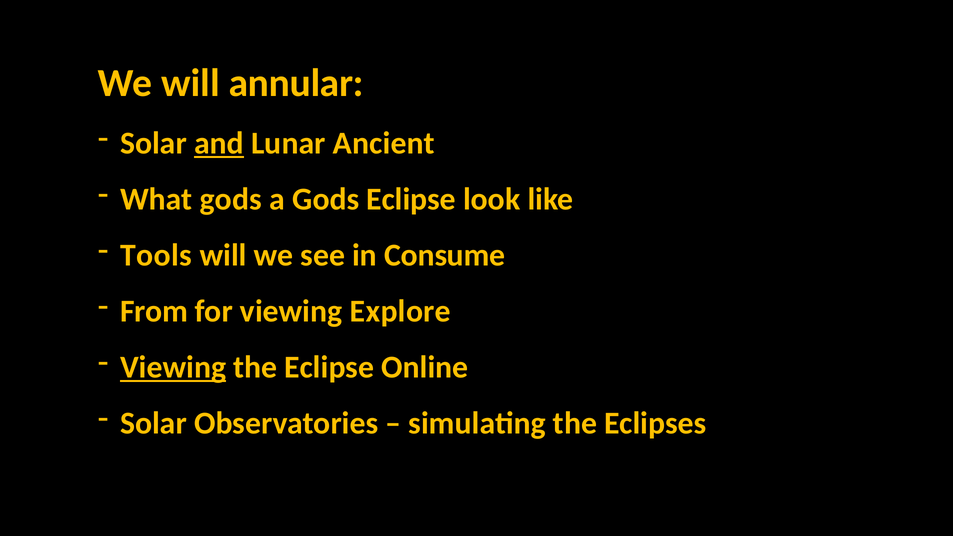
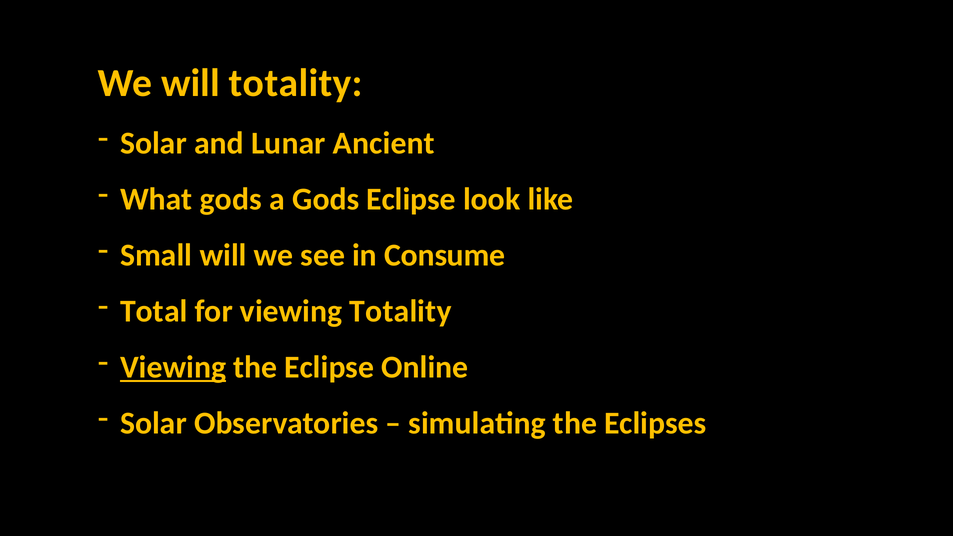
will annular: annular -> totality
and underline: present -> none
Tools: Tools -> Small
From: From -> Total
viewing Explore: Explore -> Totality
